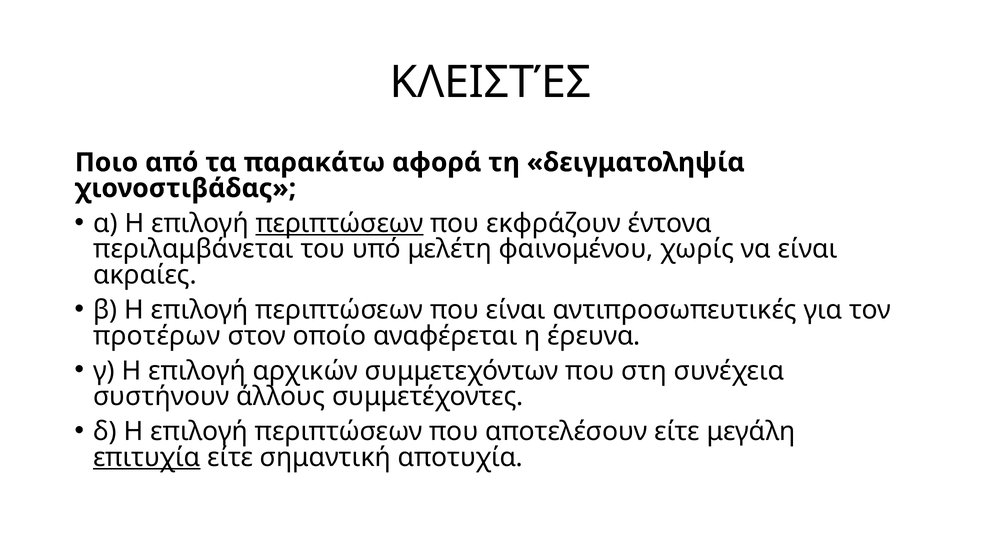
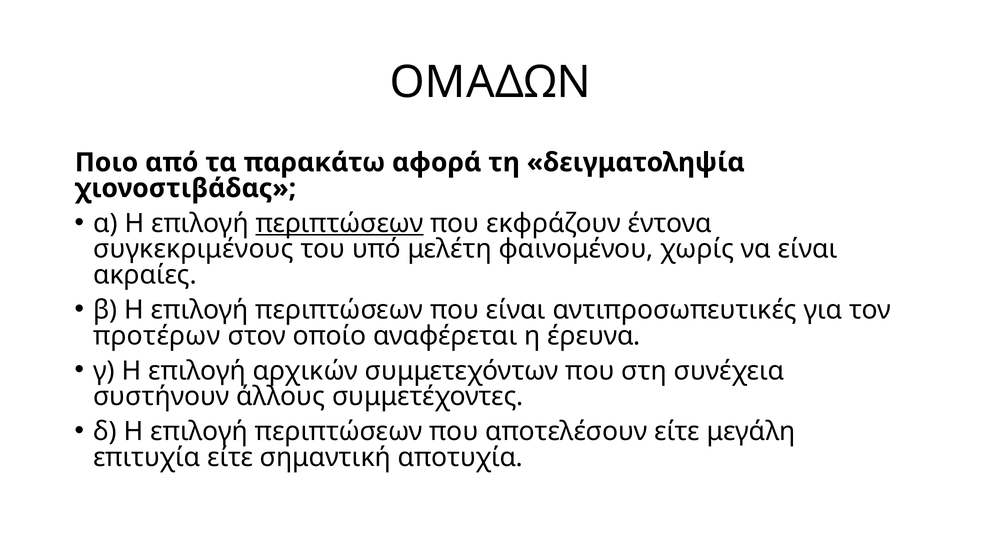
ΚΛΕΙΣΤΈΣ: ΚΛΕΙΣΤΈΣ -> ΟΜΑΔΩΝ
περιλαμβάνεται: περιλαμβάνεται -> συγκεκριμένους
επιτυχία underline: present -> none
